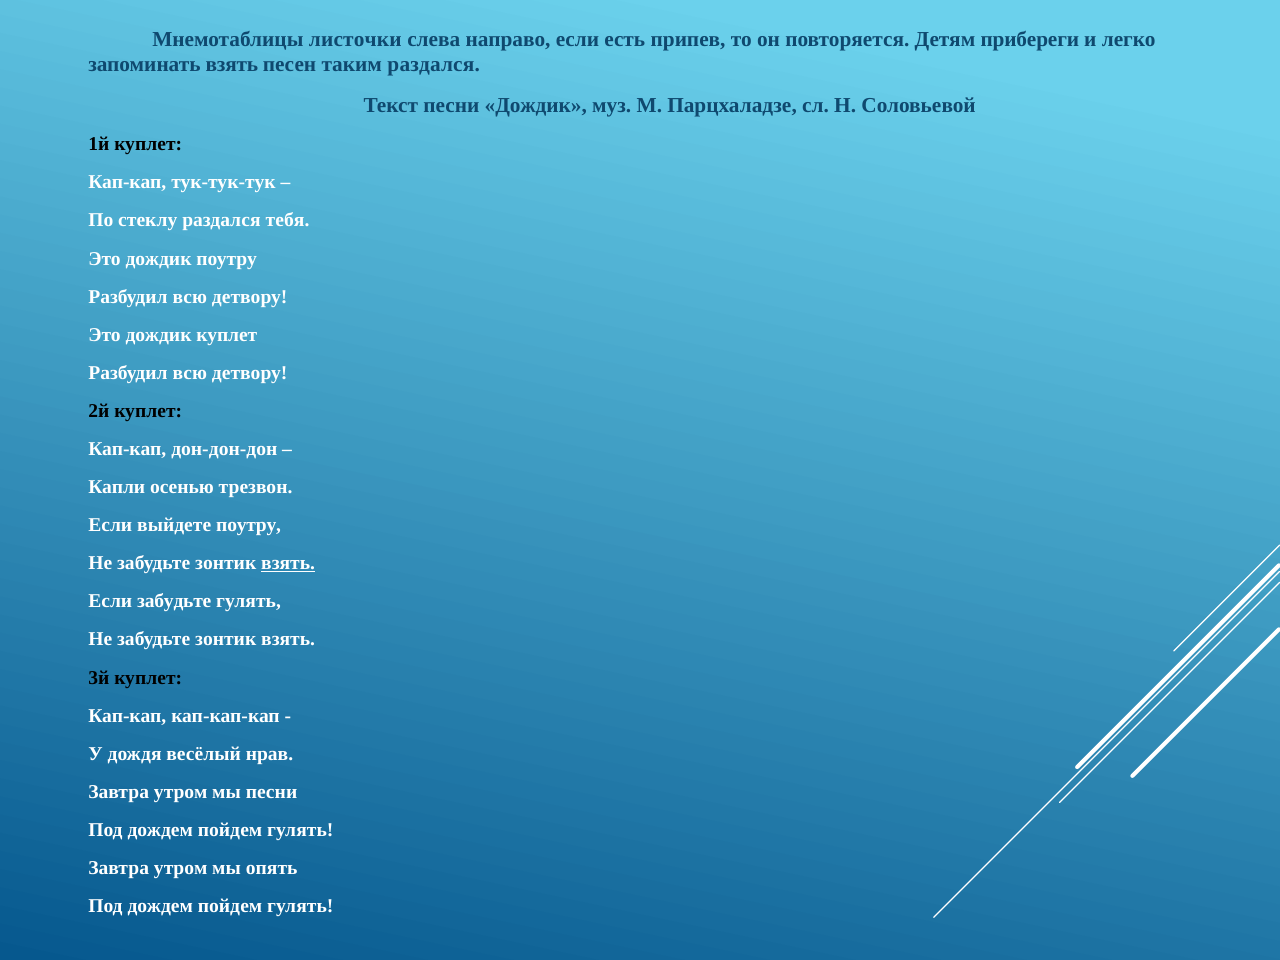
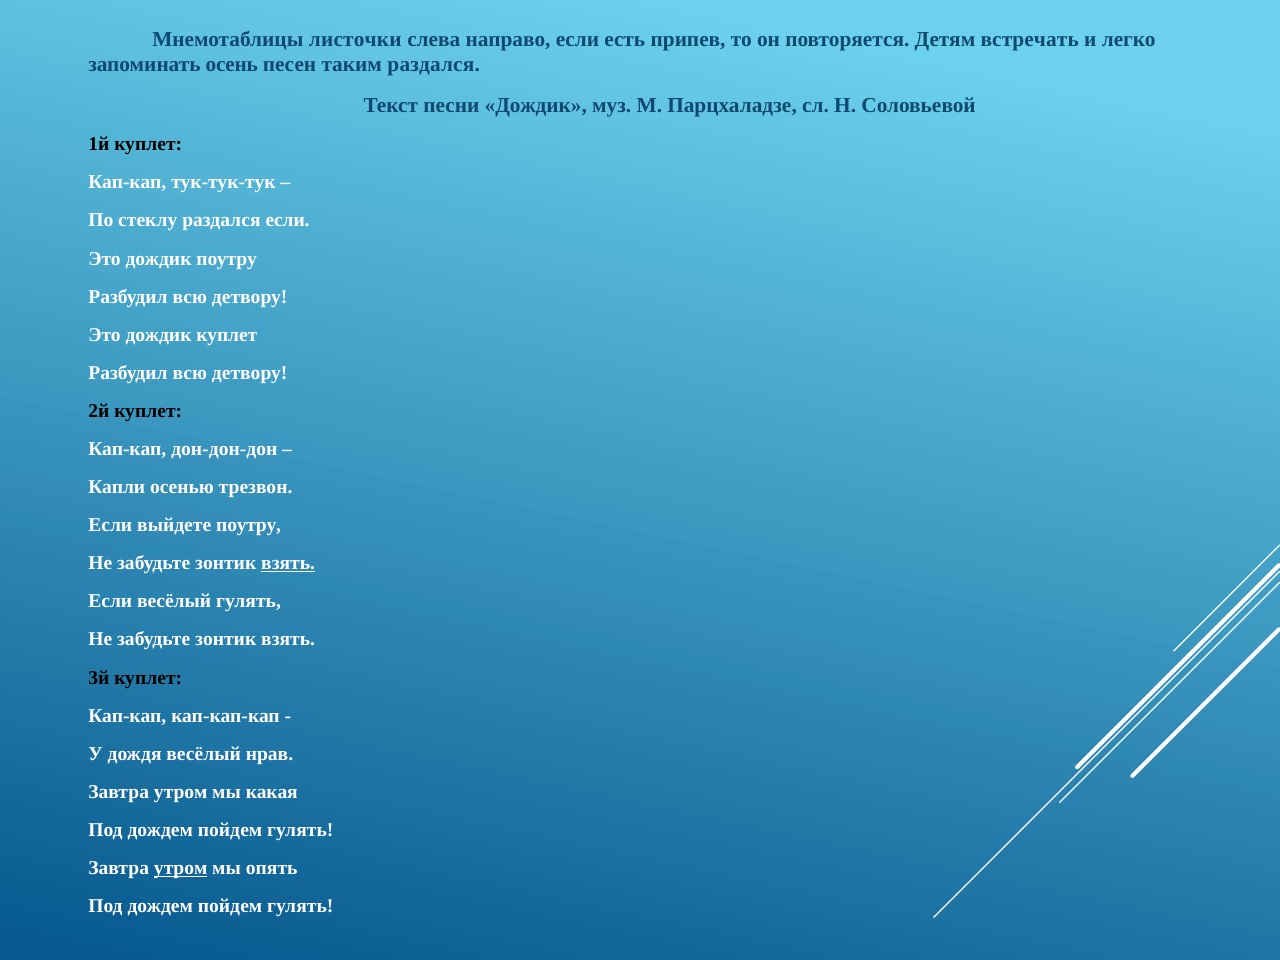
прибереги: прибереги -> встречать
запоминать взять: взять -> осень
раздался тебя: тебя -> если
Если забудьте: забудьте -> весёлый
мы песни: песни -> какая
утром at (181, 868) underline: none -> present
